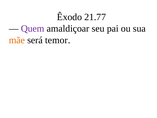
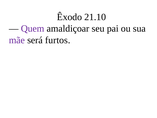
21.77: 21.77 -> 21.10
mãe colour: orange -> purple
temor: temor -> furtos
